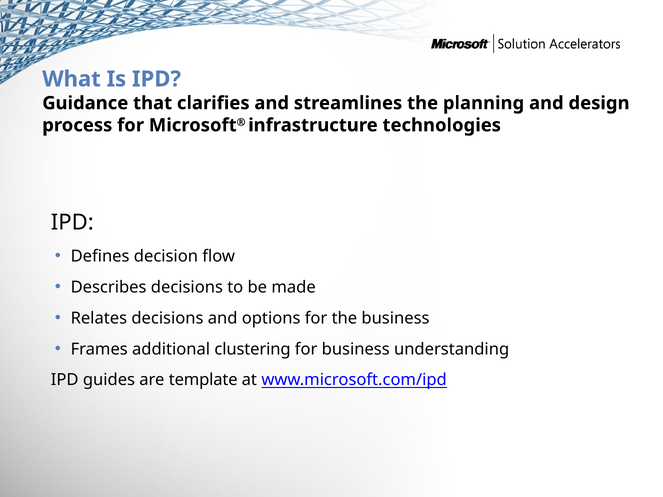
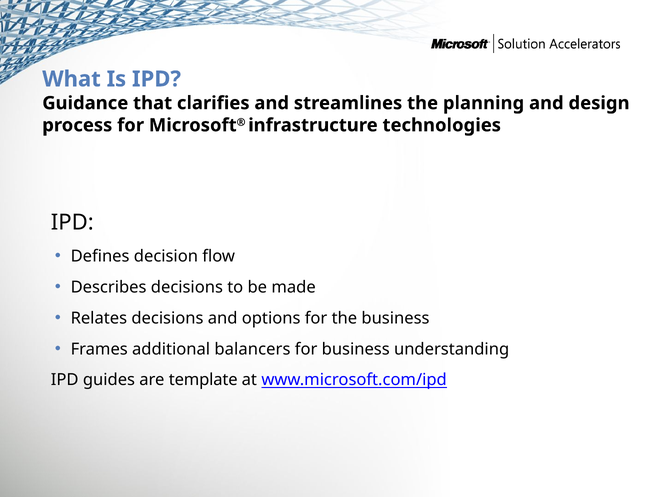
clustering: clustering -> balancers
